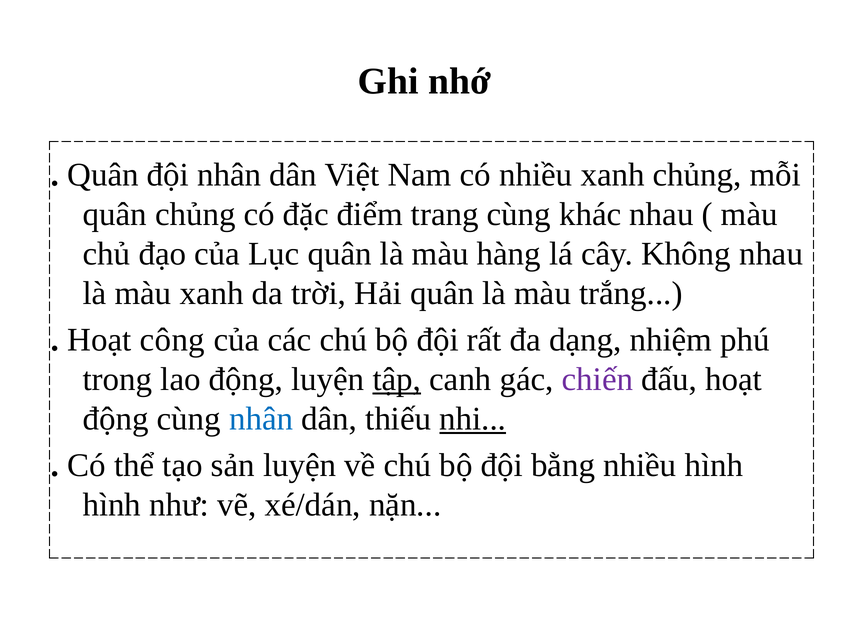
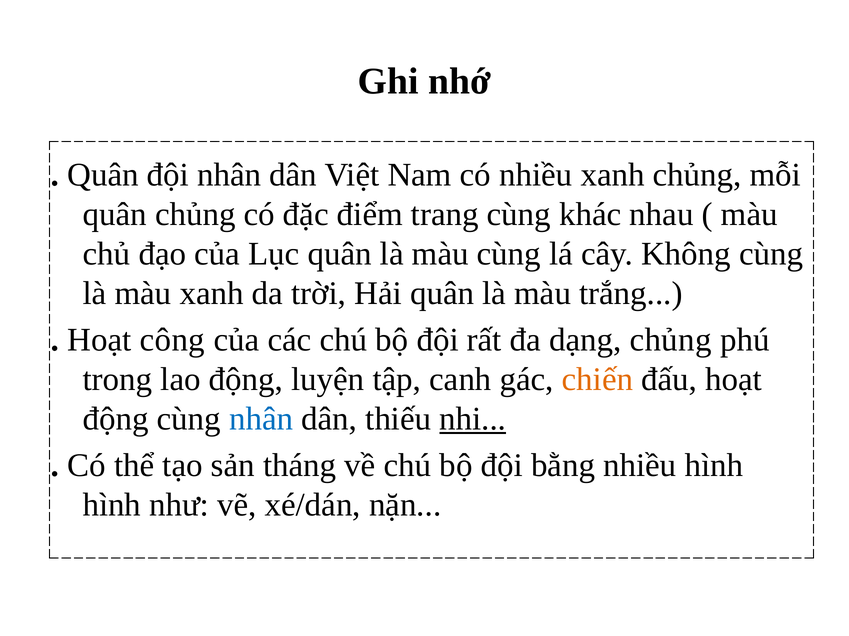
màu hàng: hàng -> cùng
Không nhau: nhau -> cùng
dạng nhiệm: nhiệm -> chủng
tập underline: present -> none
chiến colour: purple -> orange
sản luyện: luyện -> tháng
